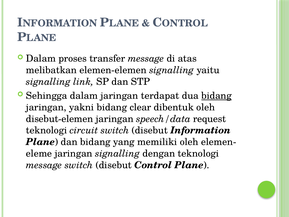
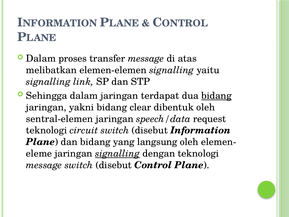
disebut-elemen: disebut-elemen -> sentral-elemen
memiliki: memiliki -> langsung
signalling at (117, 153) underline: none -> present
